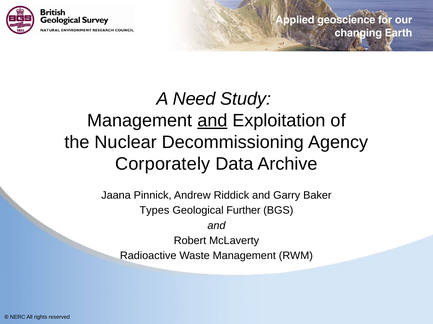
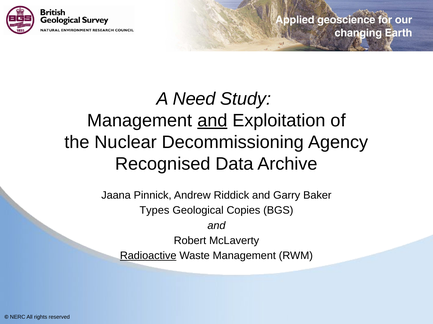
Corporately: Corporately -> Recognised
Further: Further -> Copies
Radioactive underline: none -> present
